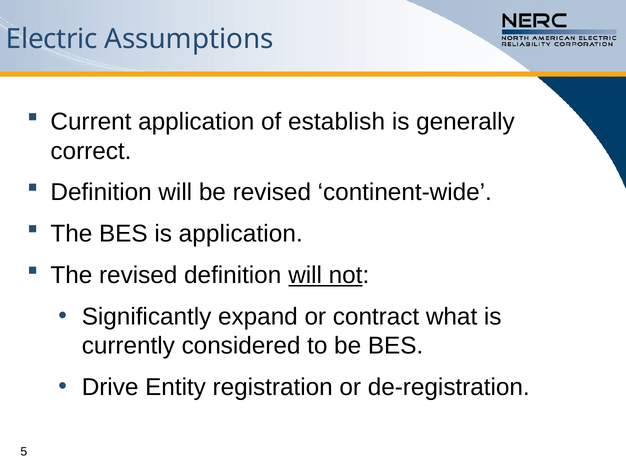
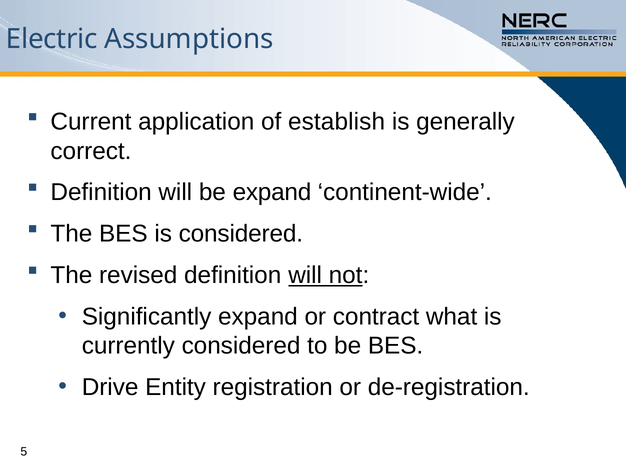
be revised: revised -> expand
is application: application -> considered
